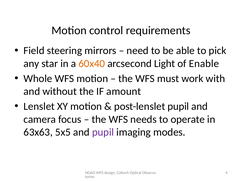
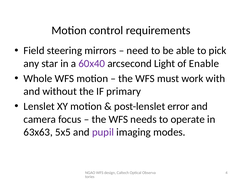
60x40 colour: orange -> purple
amount: amount -> primary
post-lenslet pupil: pupil -> error
